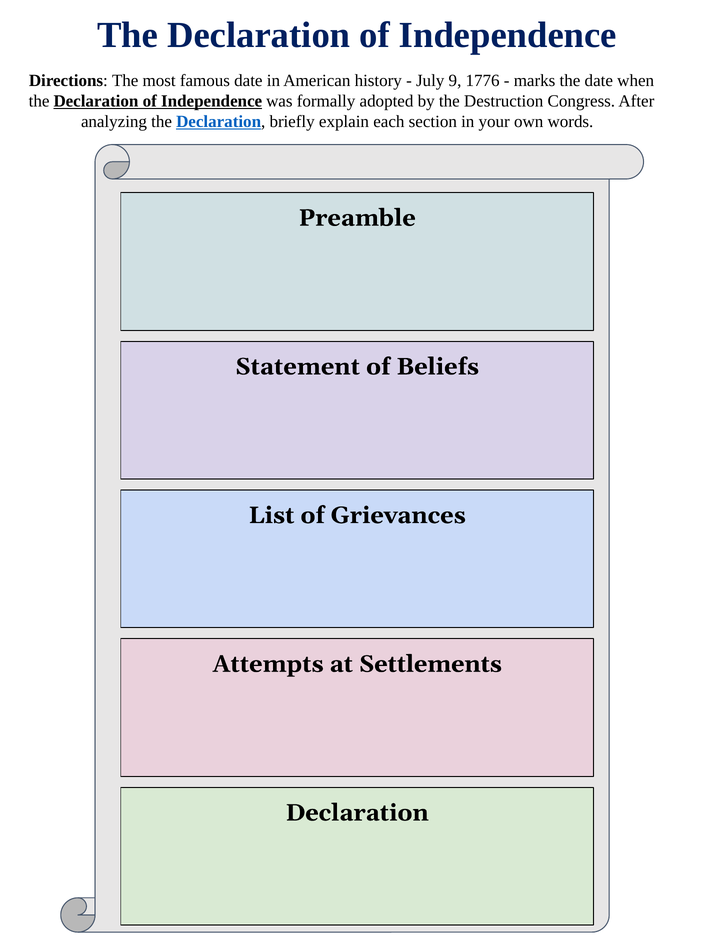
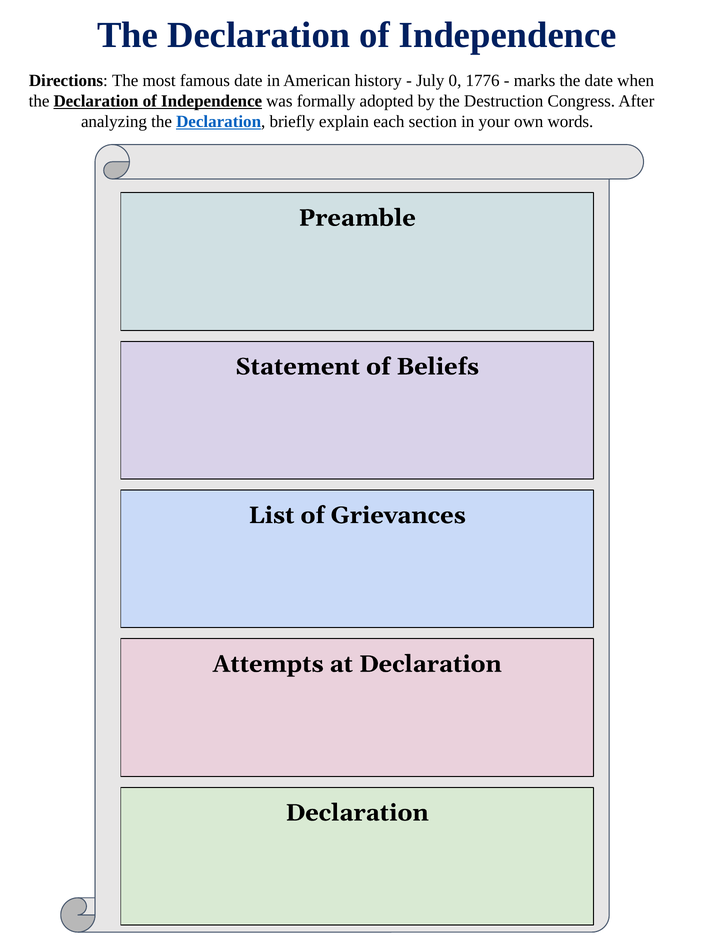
9: 9 -> 0
at Settlements: Settlements -> Declaration
